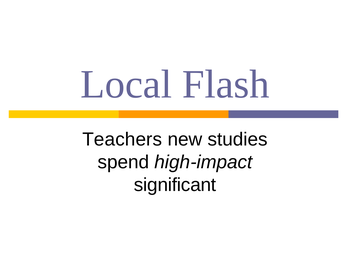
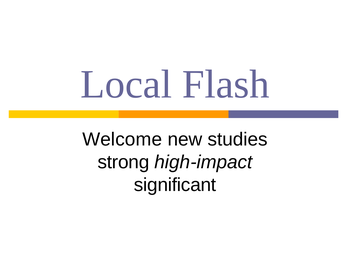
Teachers: Teachers -> Welcome
spend: spend -> strong
